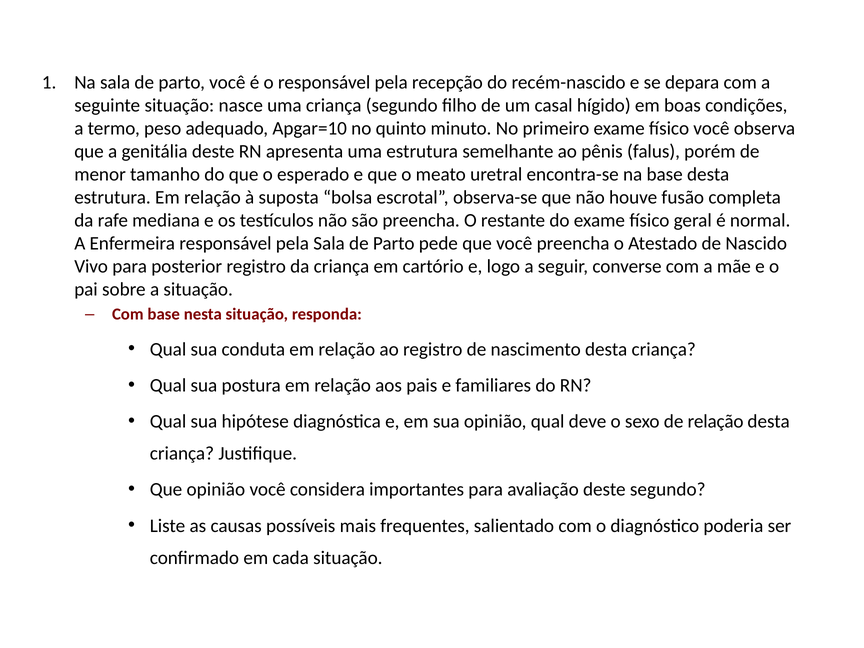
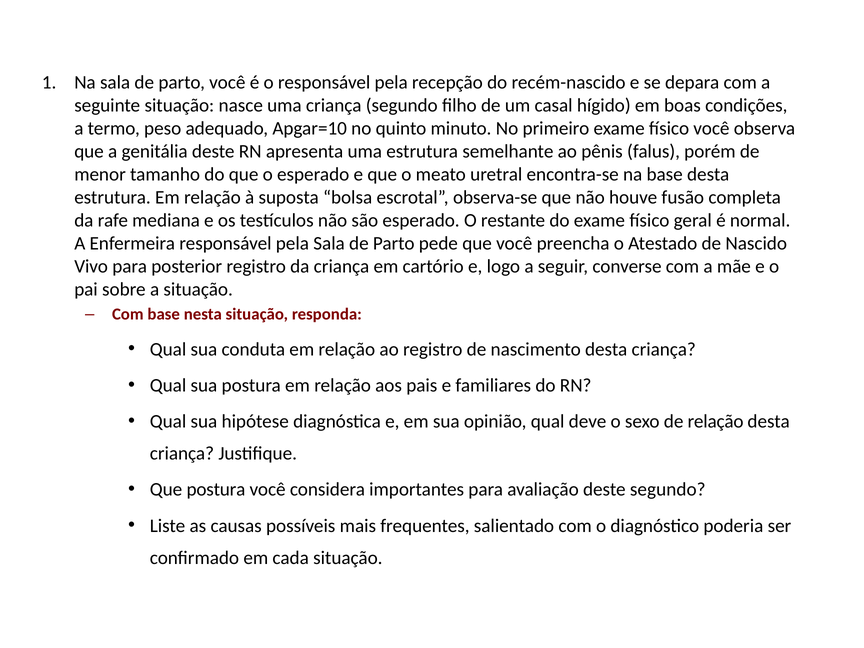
são preencha: preencha -> esperado
Que opinião: opinião -> postura
